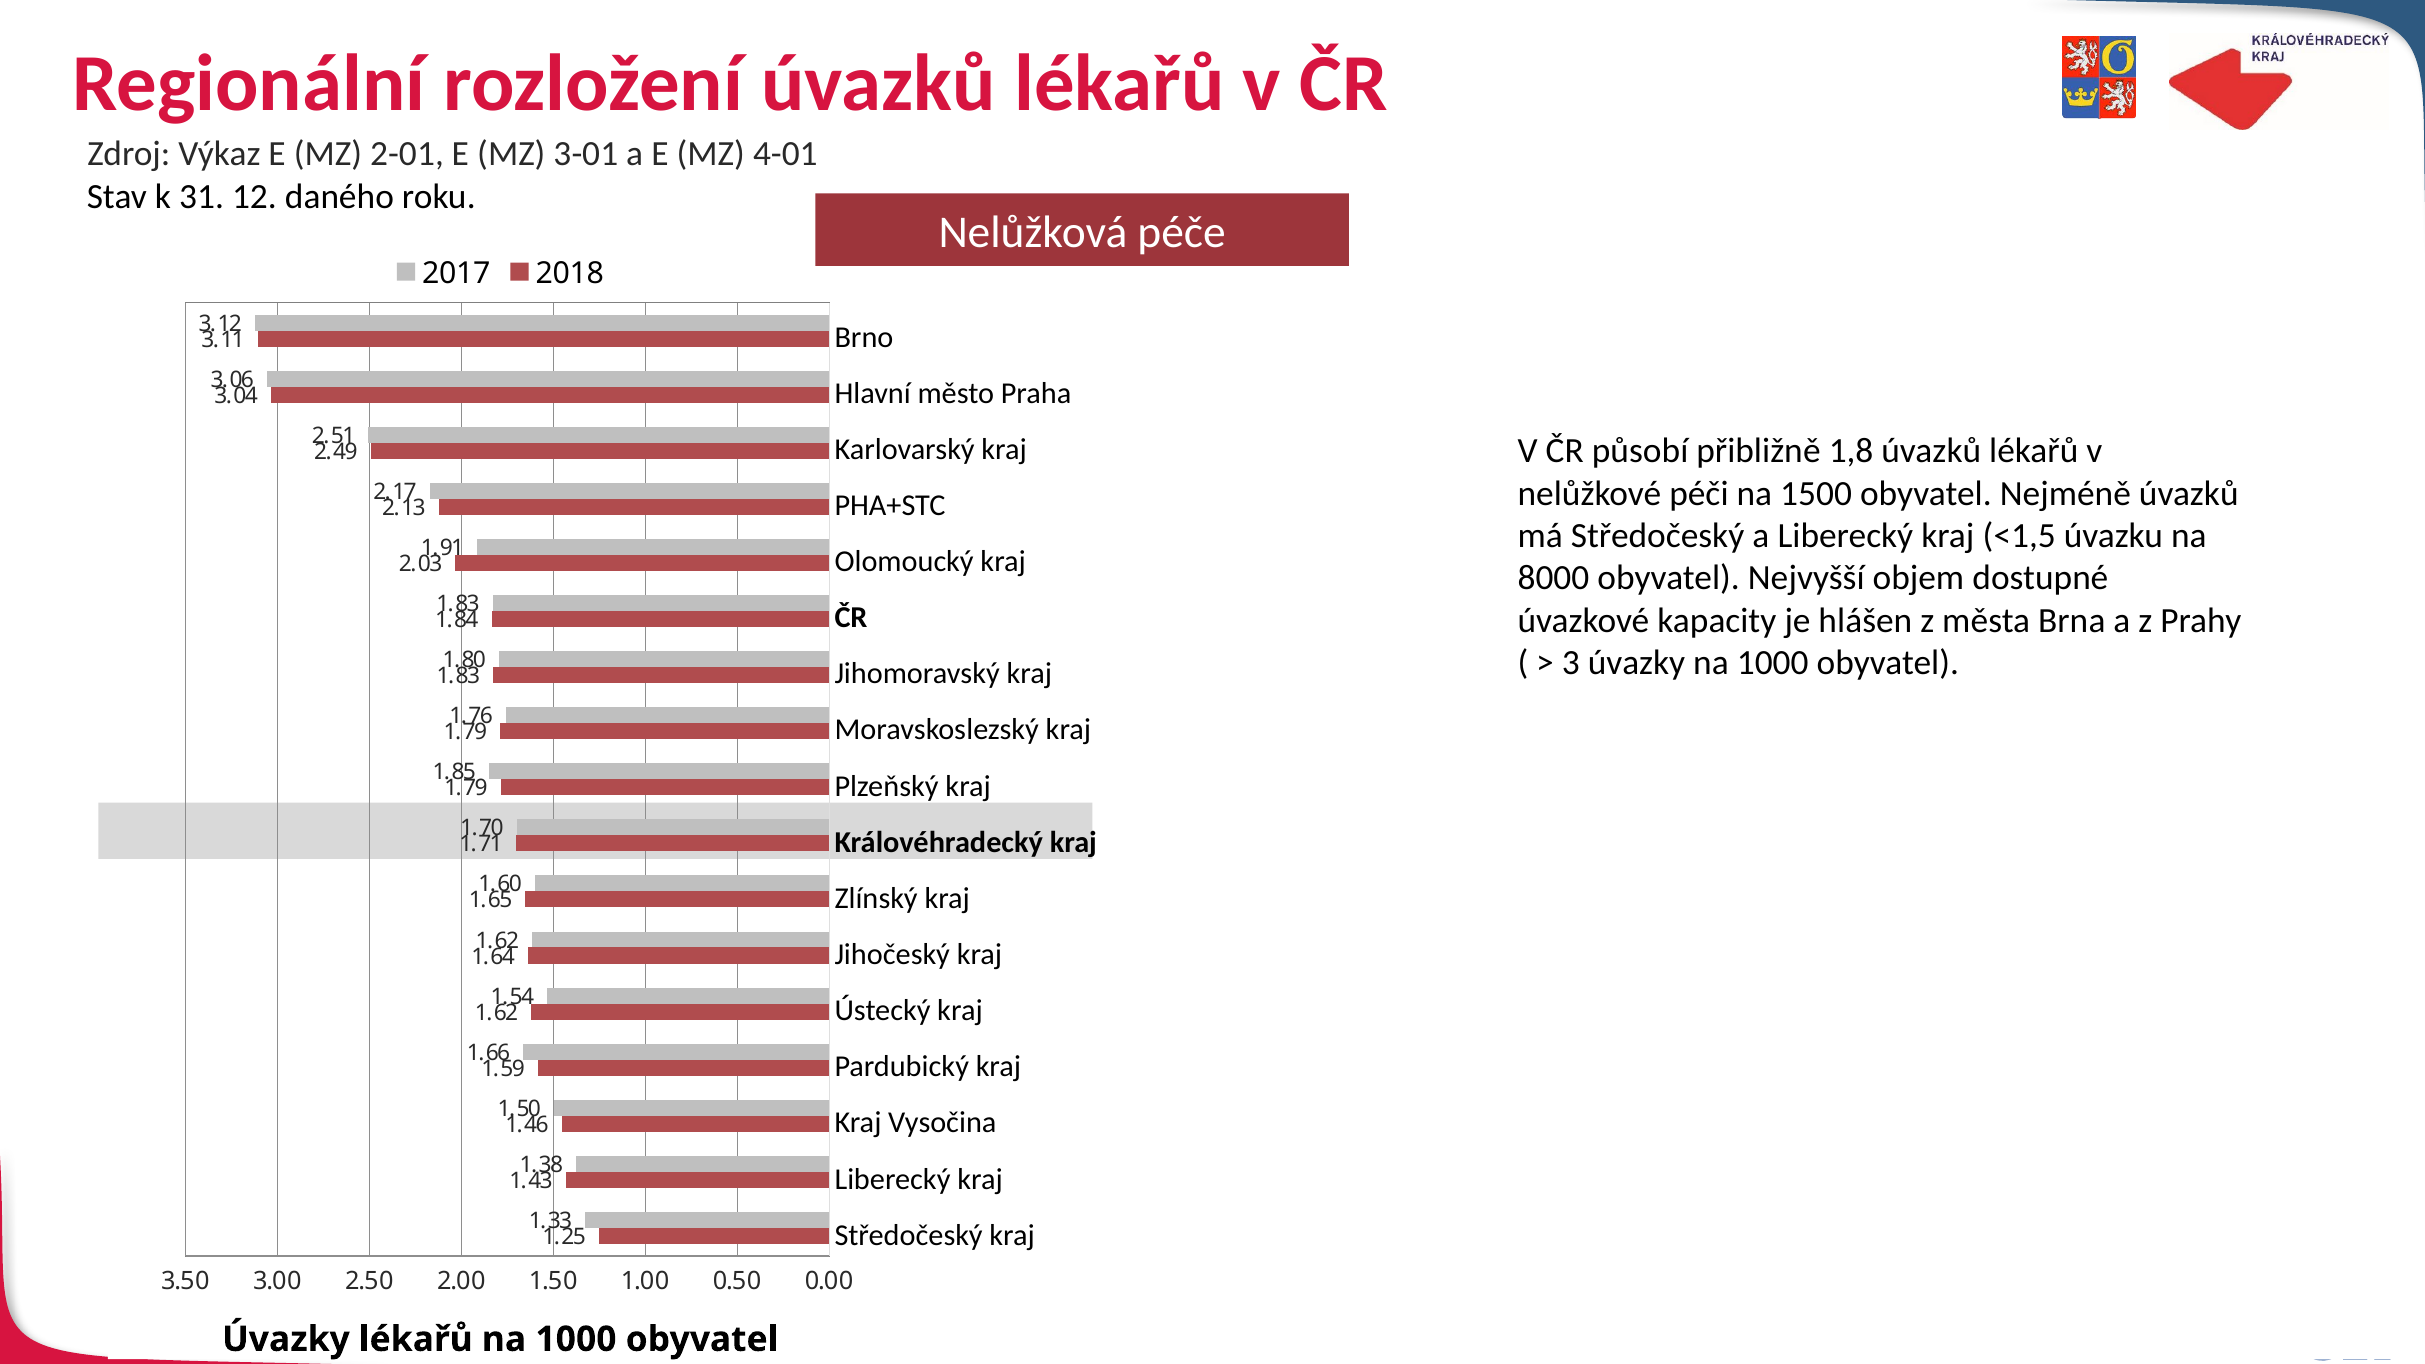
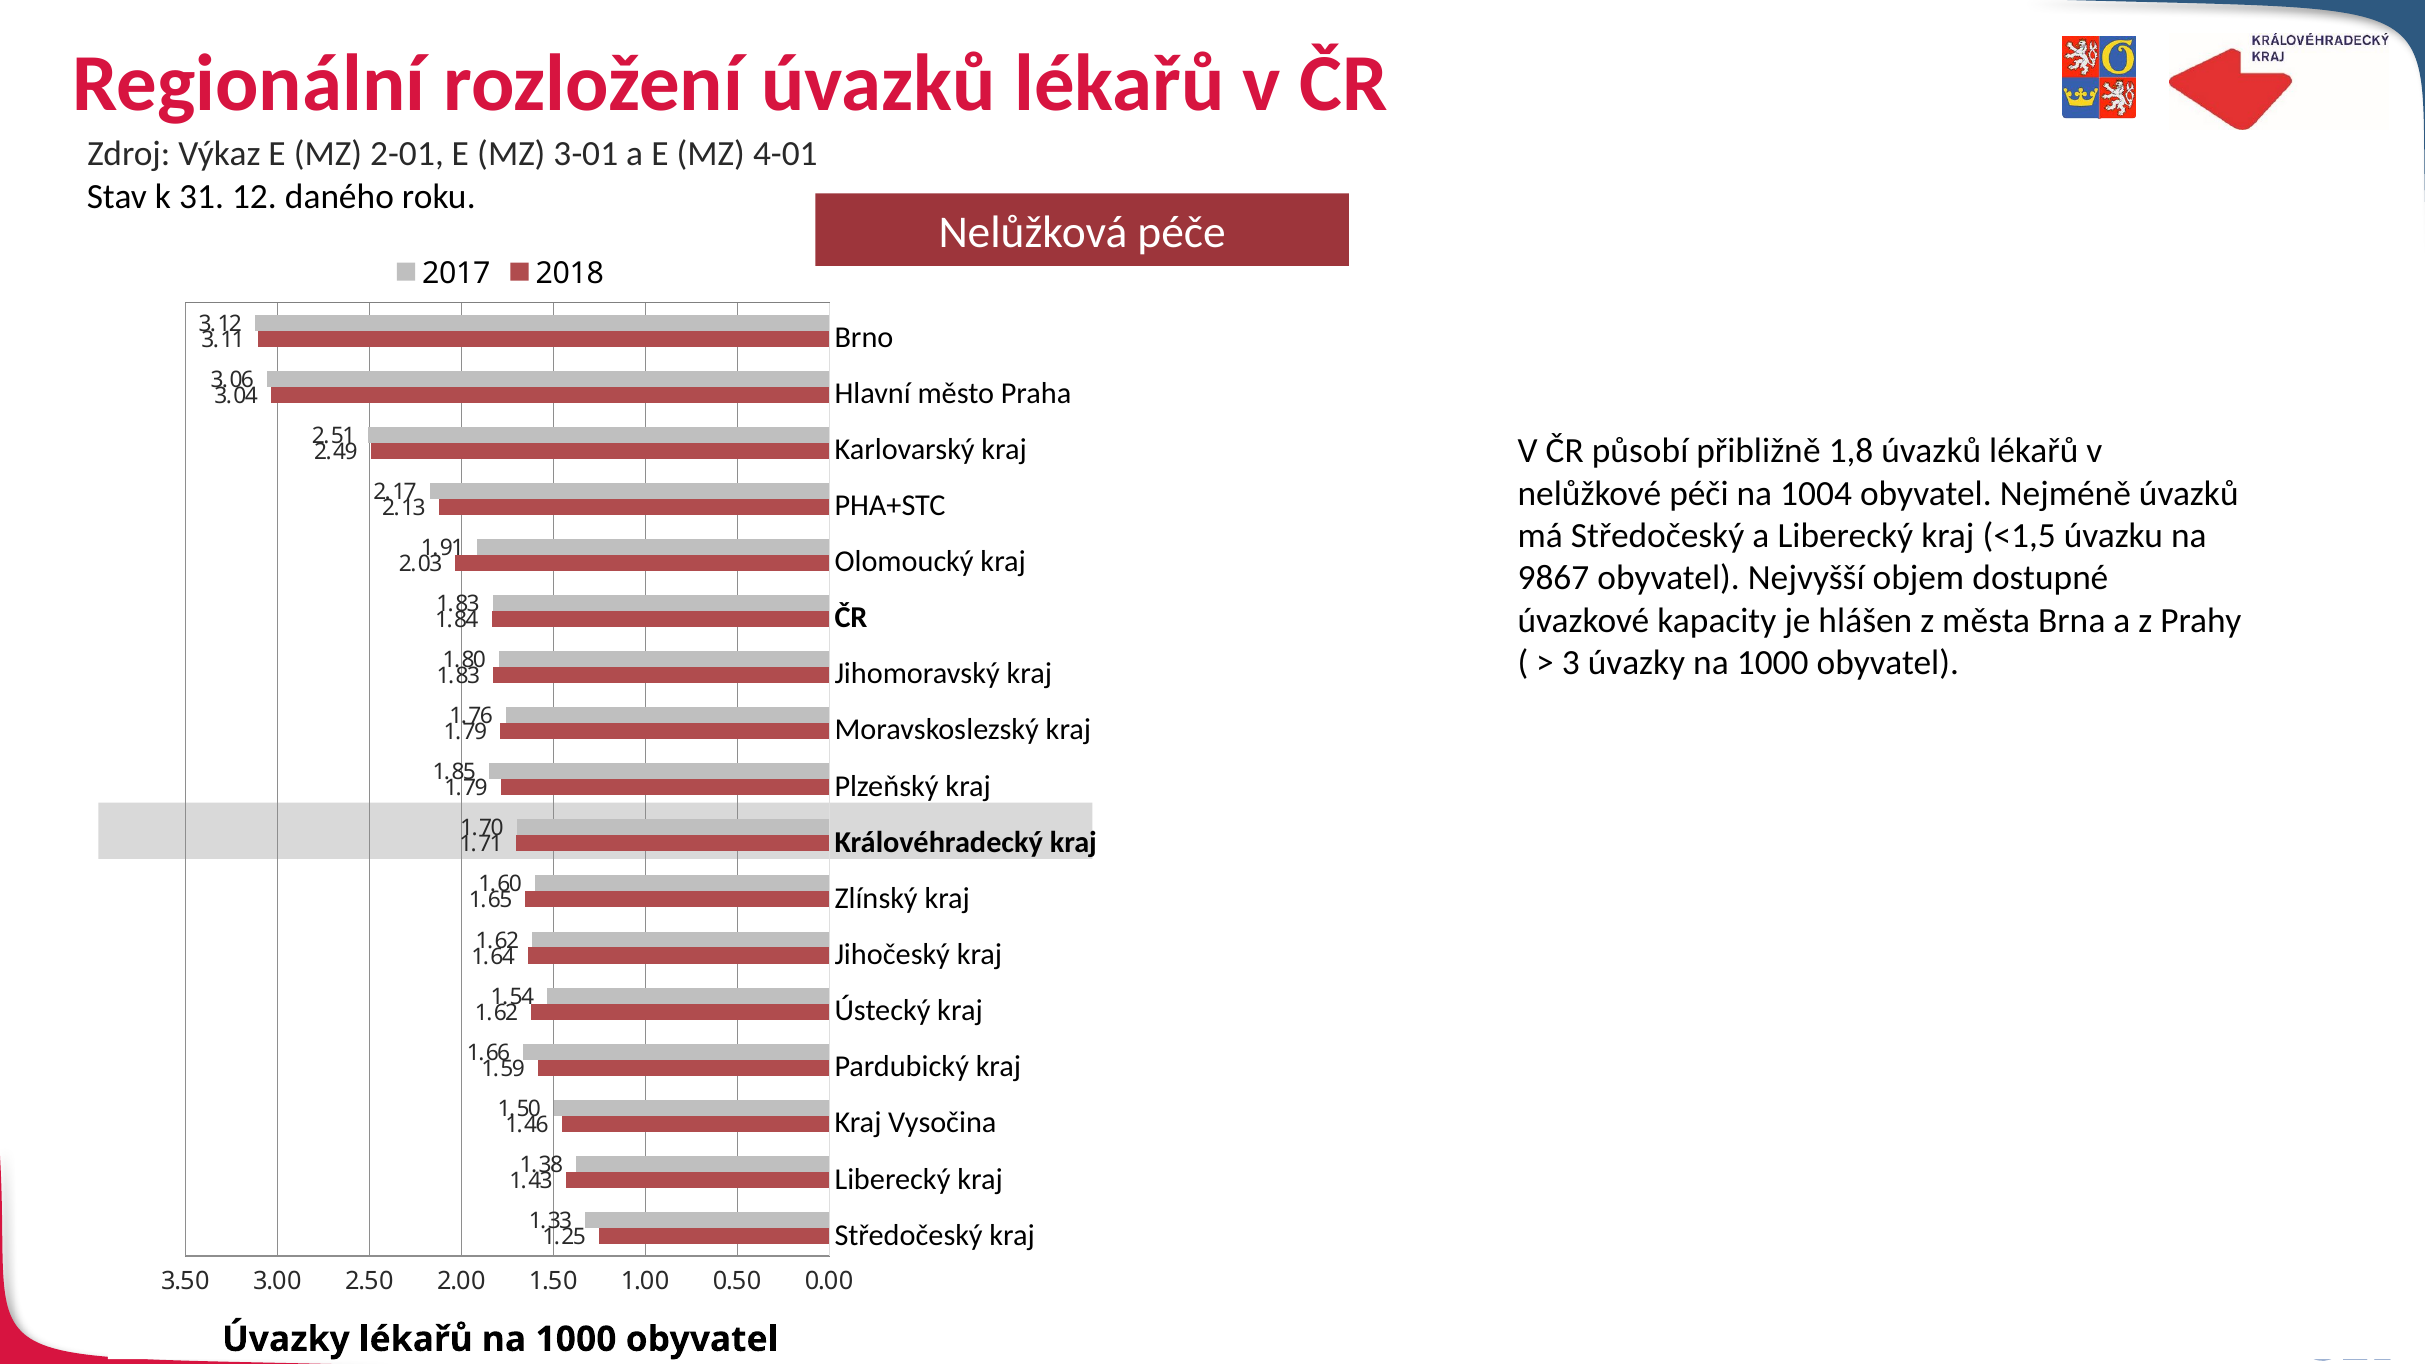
1500: 1500 -> 1004
8000: 8000 -> 9867
